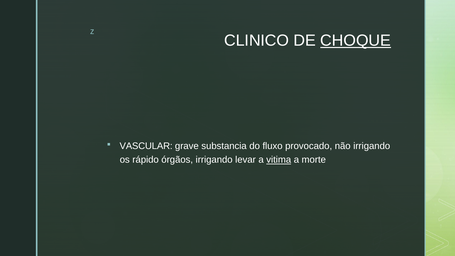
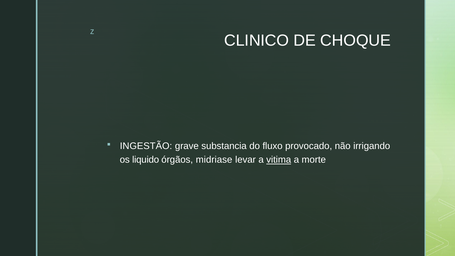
CHOQUE underline: present -> none
VASCULAR: VASCULAR -> INGESTÃO
rápido: rápido -> liquido
órgãos irrigando: irrigando -> midriase
